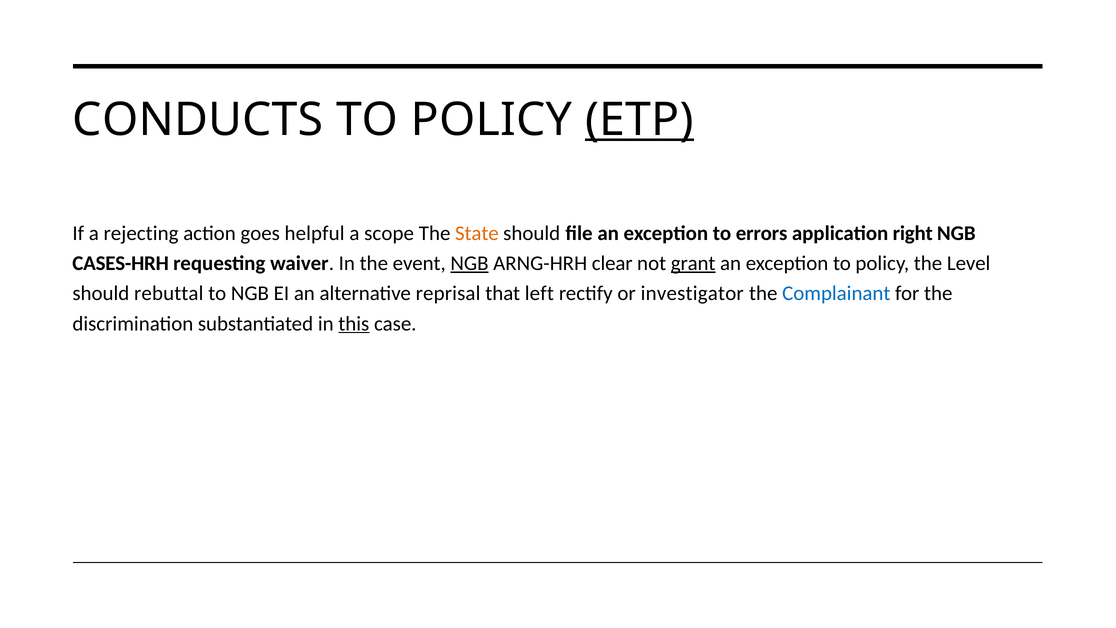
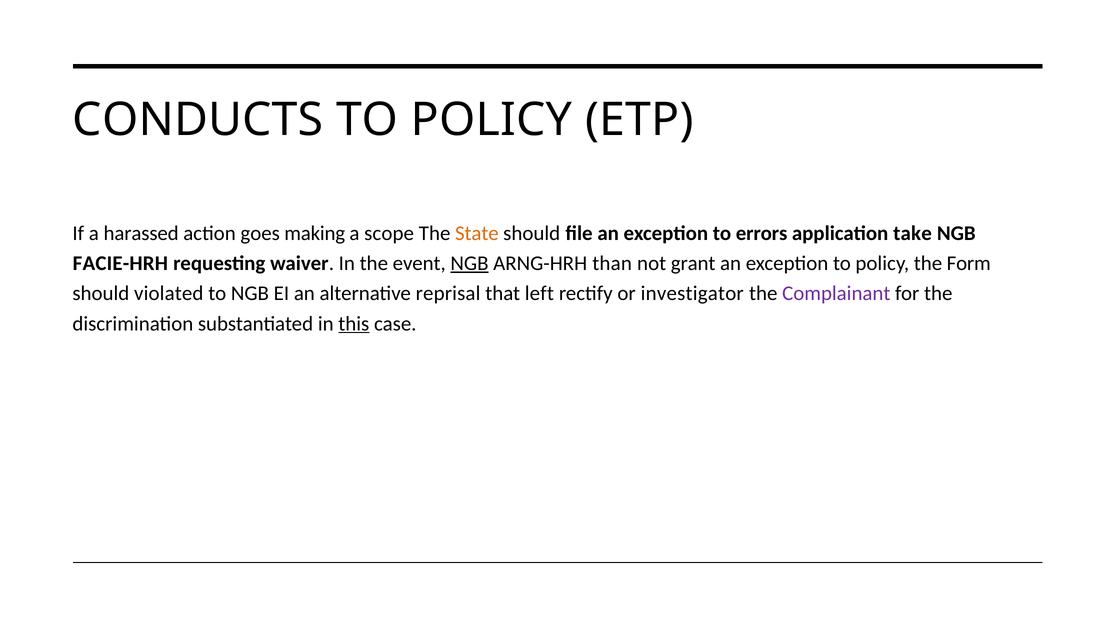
ETP underline: present -> none
rejecting: rejecting -> harassed
helpful: helpful -> making
right: right -> take
CASES-HRH: CASES-HRH -> FACIE-HRH
clear: clear -> than
grant underline: present -> none
Level: Level -> Form
rebuttal: rebuttal -> violated
Complainant colour: blue -> purple
